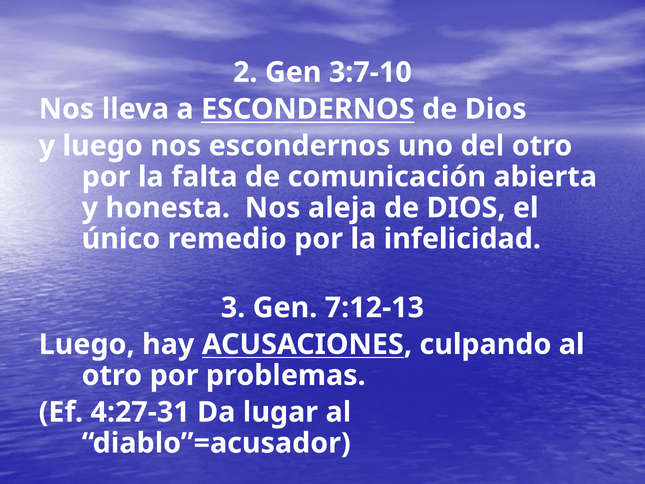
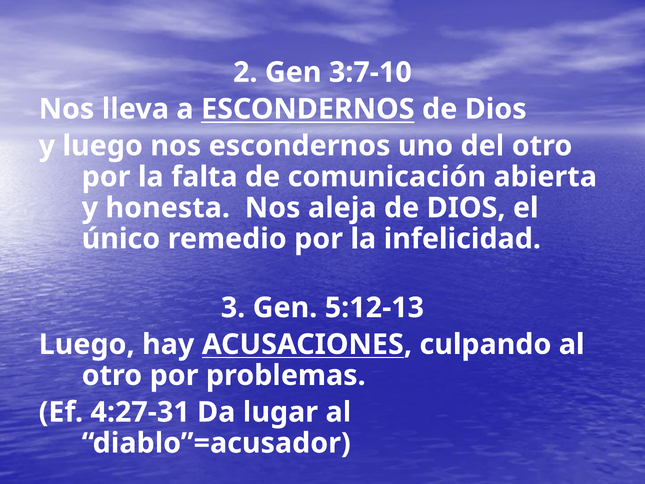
7:12-13: 7:12-13 -> 5:12-13
